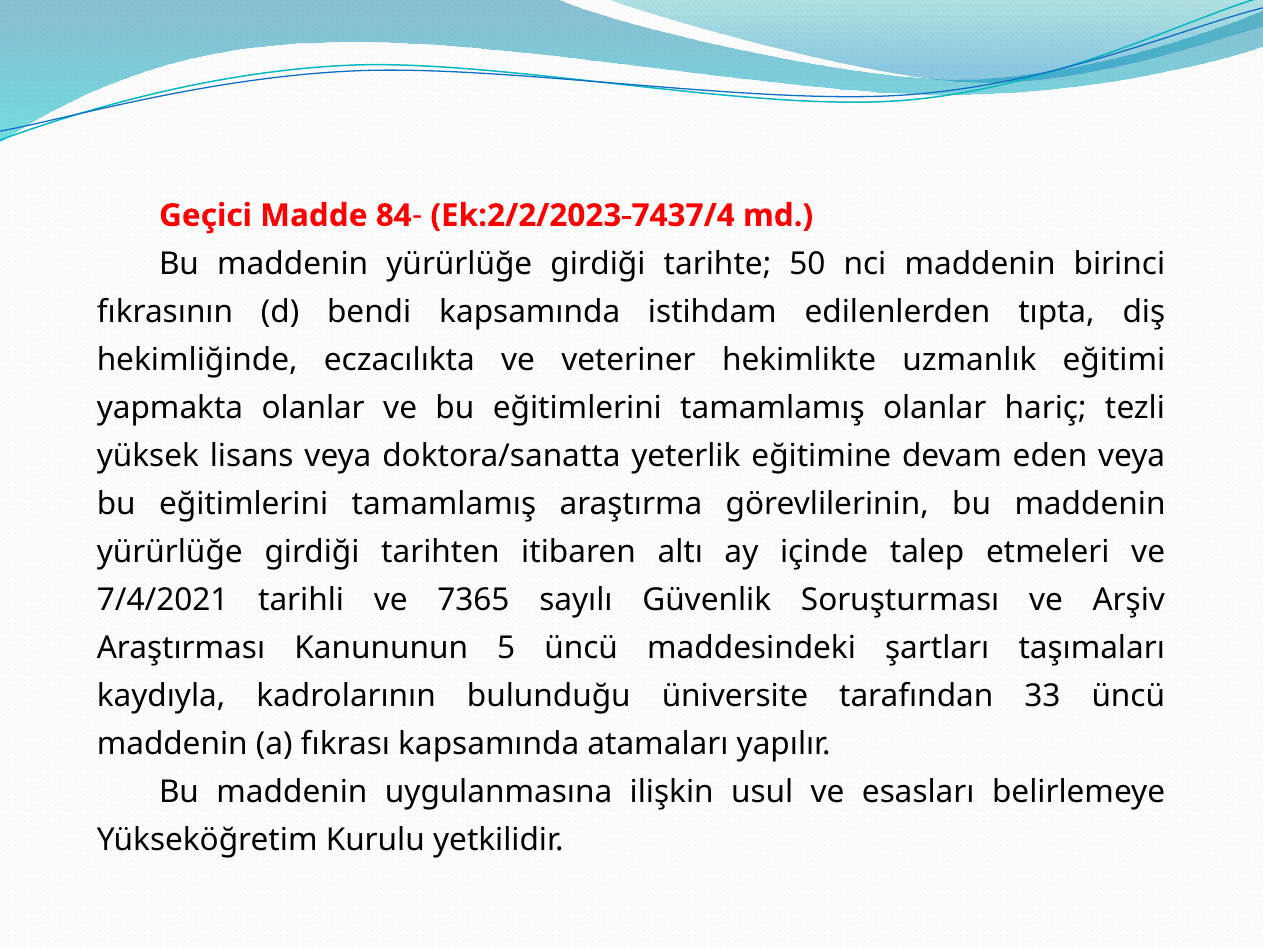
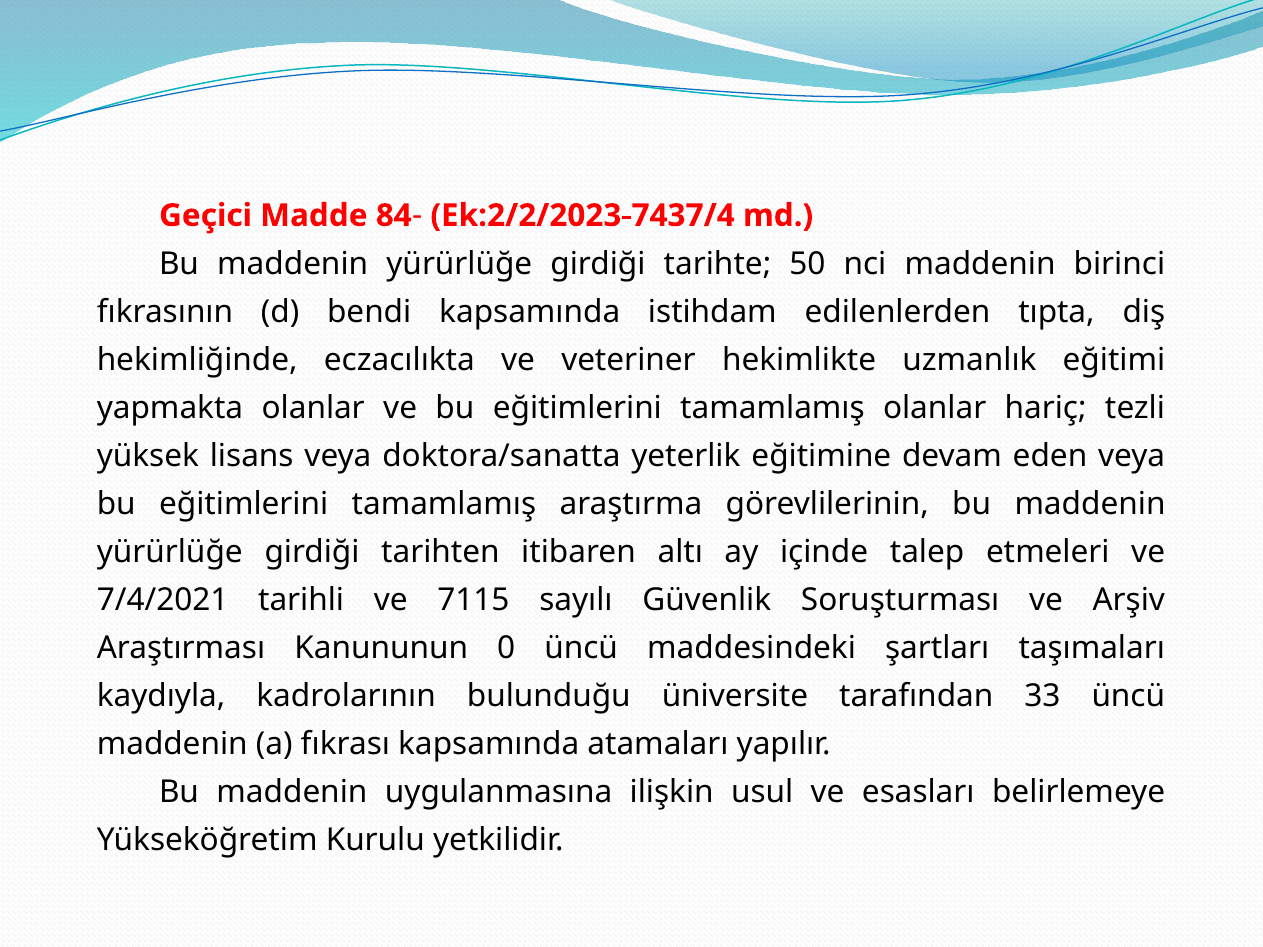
7365: 7365 -> 7115
5: 5 -> 0
